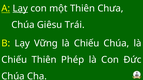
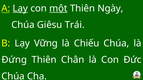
một underline: none -> present
Chưa: Chưa -> Ngày
Chiếu at (14, 60): Chiếu -> Đứng
Phép: Phép -> Chân
